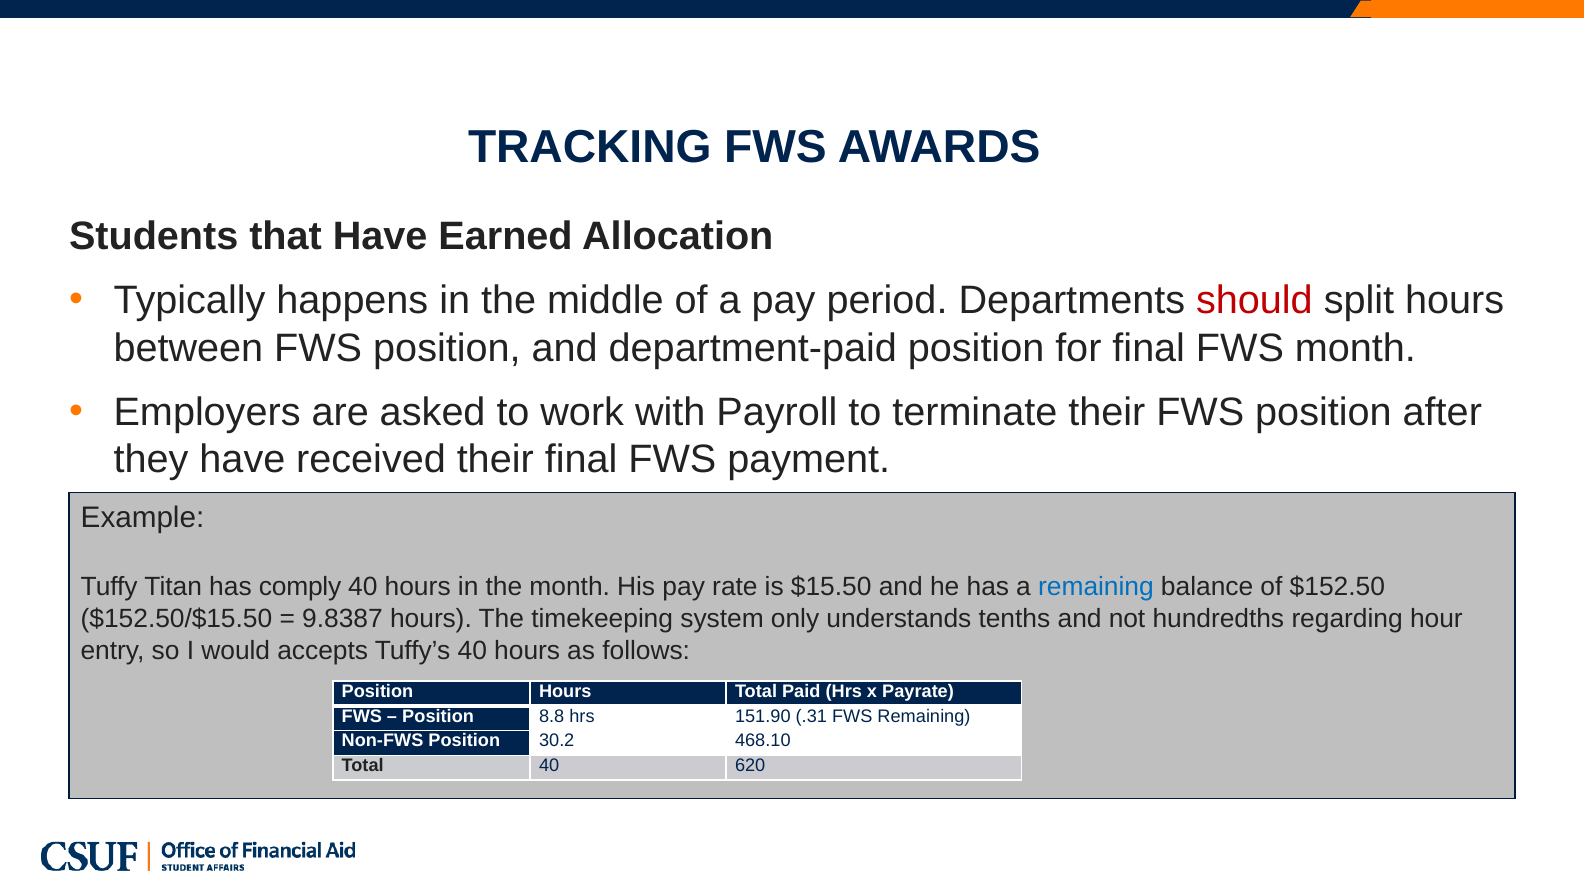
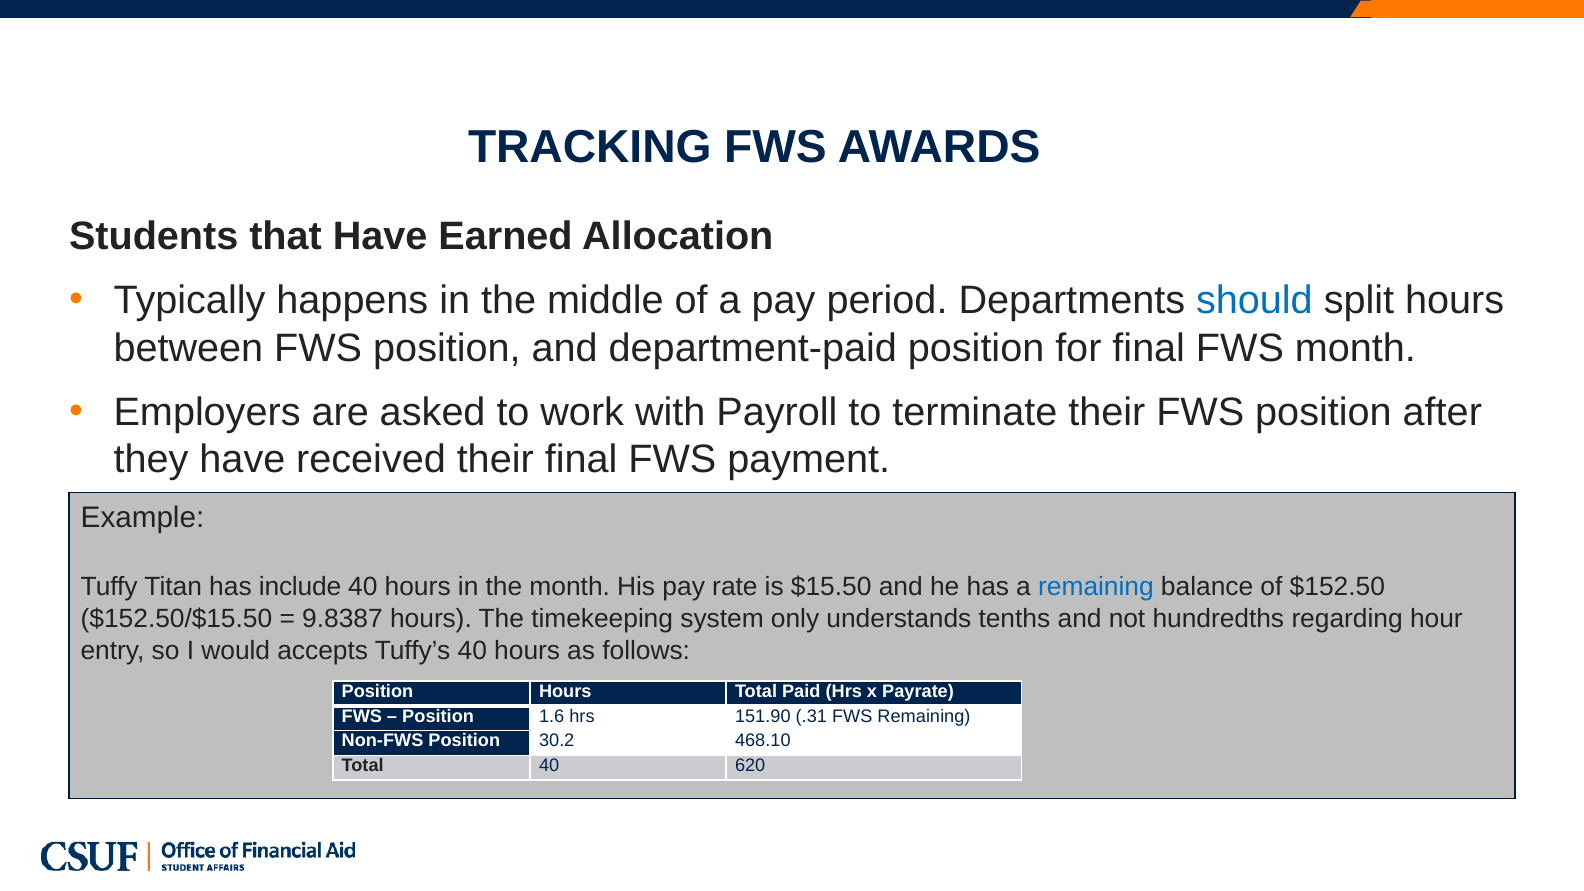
should colour: red -> blue
comply: comply -> include
8.8: 8.8 -> 1.6
